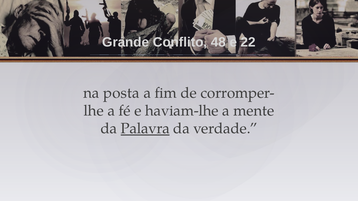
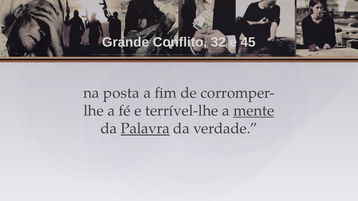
48: 48 -> 32
22: 22 -> 45
haviam-lhe: haviam-lhe -> terrível-lhe
mente underline: none -> present
